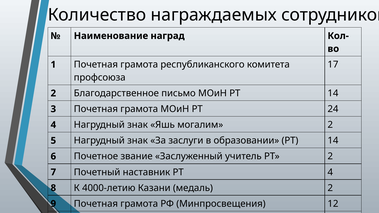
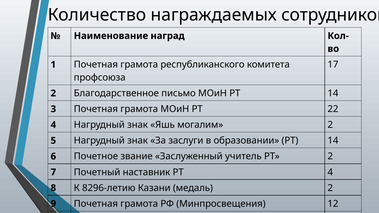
24: 24 -> 22
4000-летию: 4000-летию -> 8296-летию
